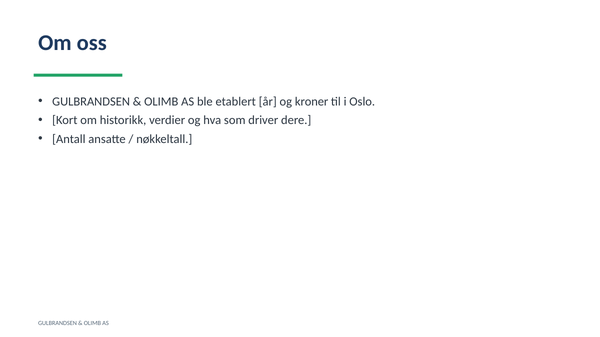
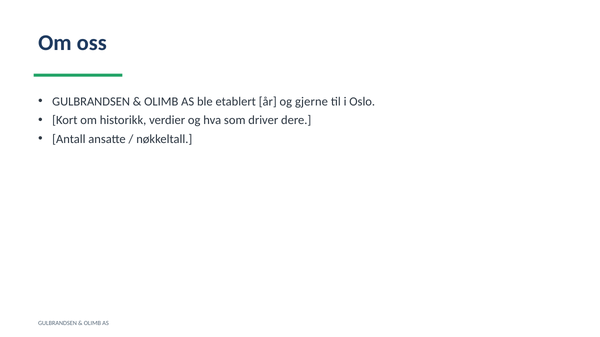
kroner: kroner -> gjerne
